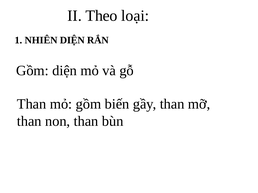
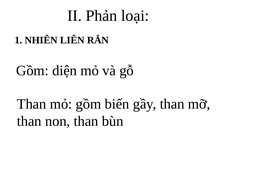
Theo: Theo -> Phản
NHIÊN DIỆN: DIỆN -> LIÊN
